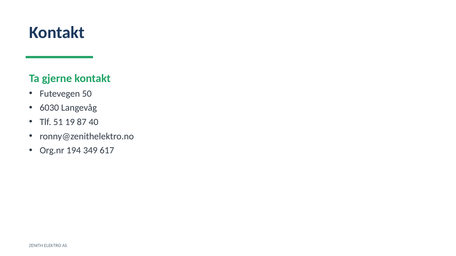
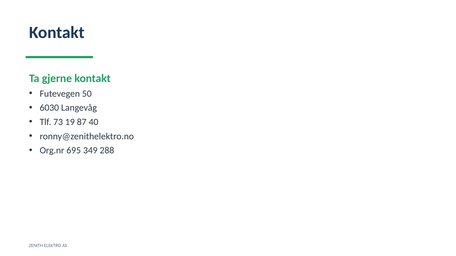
51: 51 -> 73
194: 194 -> 695
617: 617 -> 288
